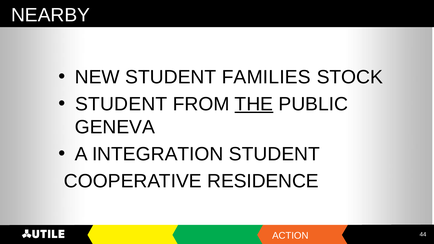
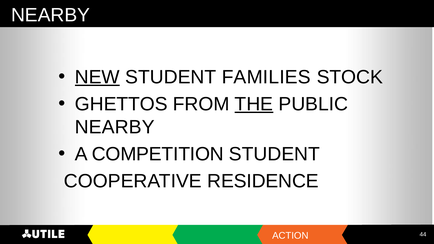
NEW underline: none -> present
STUDENT at (121, 104): STUDENT -> GHETTOS
GENEVA at (115, 127): GENEVA -> NEARBY
INTEGRATION: INTEGRATION -> COMPETITION
